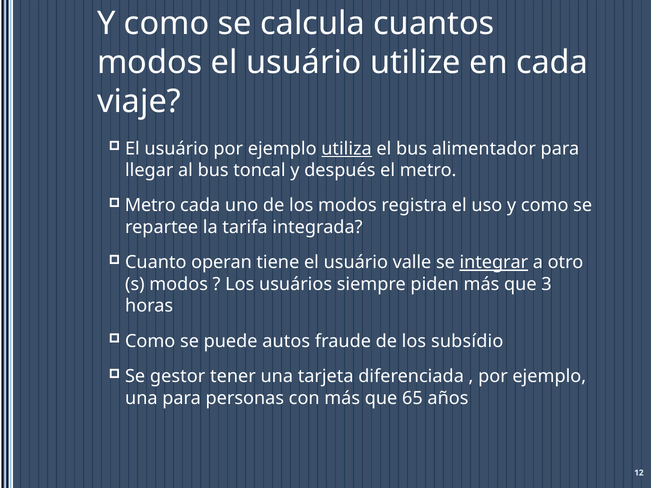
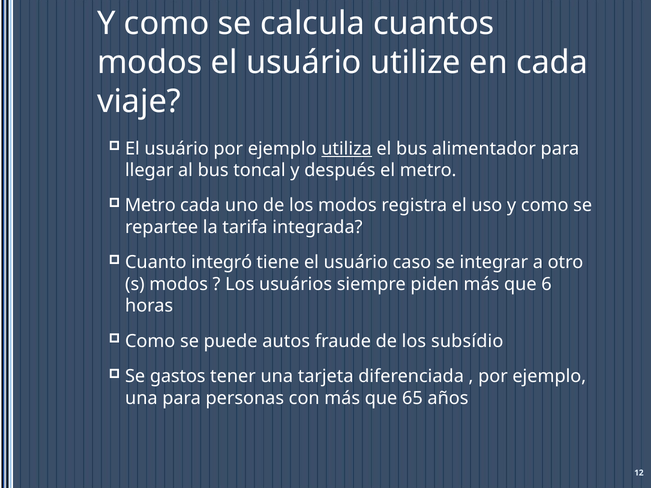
operan: operan -> integró
valle: valle -> caso
integrar underline: present -> none
3: 3 -> 6
gestor: gestor -> gastos
